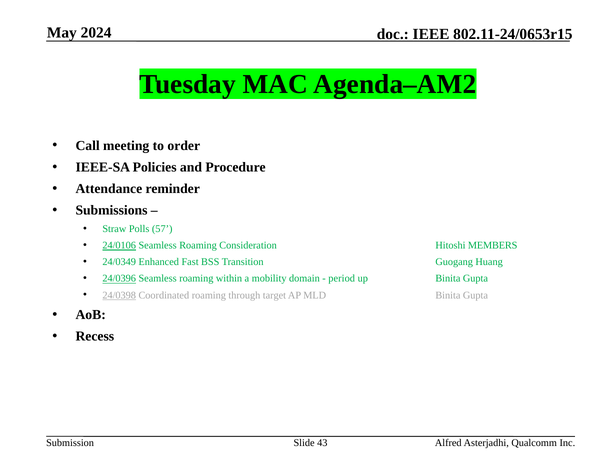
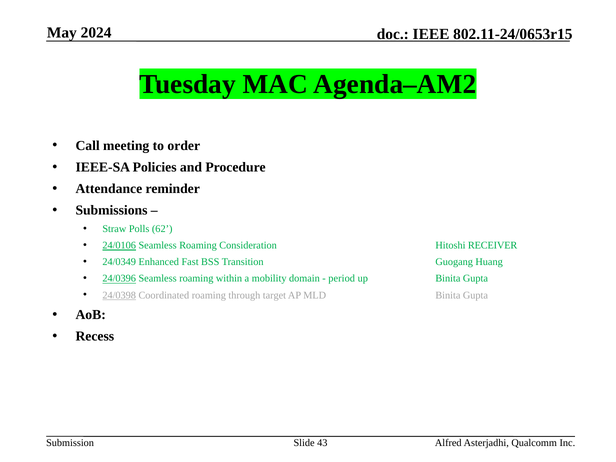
57: 57 -> 62
MEMBERS: MEMBERS -> RECEIVER
